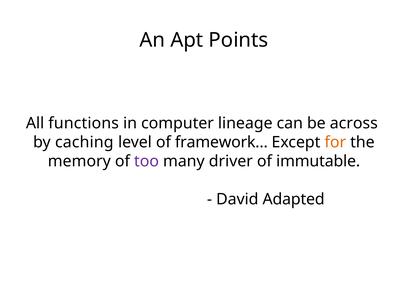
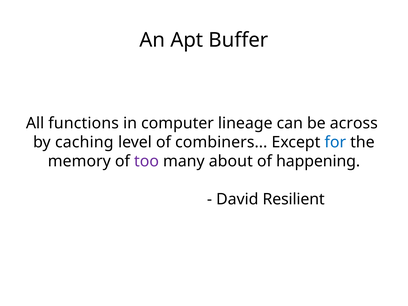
Points: Points -> Buffer
framework: framework -> combiners
for colour: orange -> blue
driver: driver -> about
immutable: immutable -> happening
Adapted: Adapted -> Resilient
